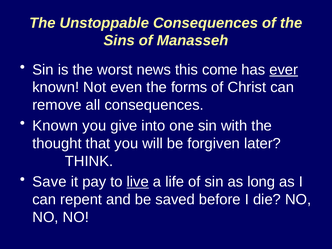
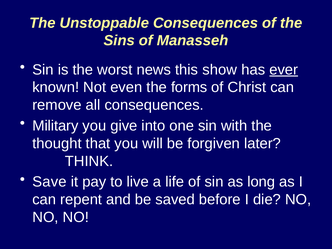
come: come -> show
Known at (55, 126): Known -> Military
live underline: present -> none
